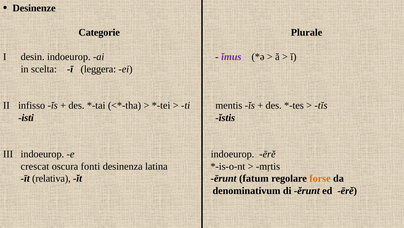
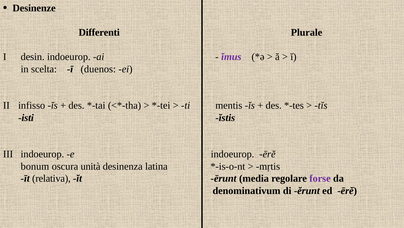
Categorie: Categorie -> Differenti
leggera: leggera -> duenos
crescat: crescat -> bonum
fonti: fonti -> unità
fatum: fatum -> media
forse colour: orange -> purple
